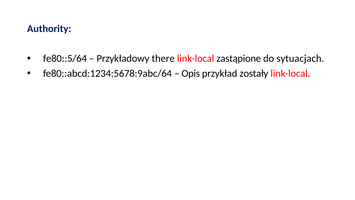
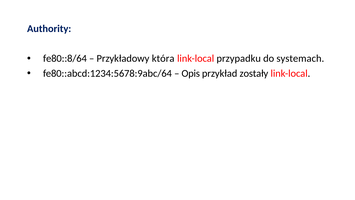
fe80::5/64: fe80::5/64 -> fe80::8/64
there: there -> która
zastąpione: zastąpione -> przypadku
sytuacjach: sytuacjach -> systemach
